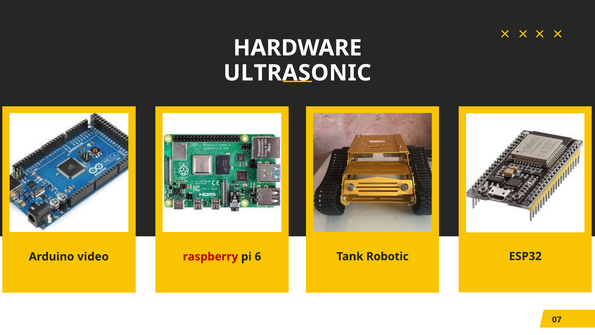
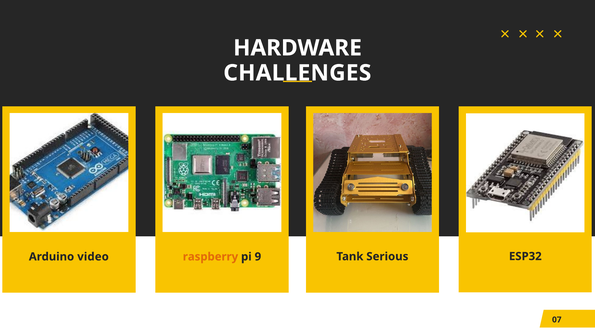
ULTRASONIC: ULTRASONIC -> CHALLENGES
raspberry colour: red -> orange
6: 6 -> 9
Robotic: Robotic -> Serious
